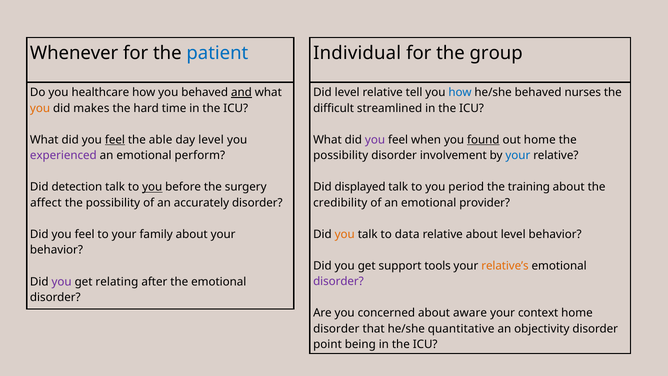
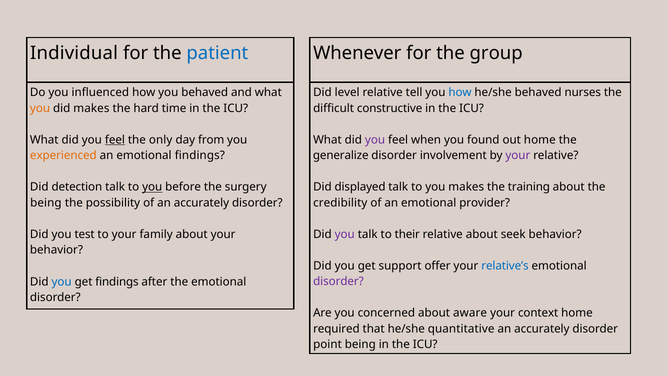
Whenever: Whenever -> Individual
Individual: Individual -> Whenever
healthcare: healthcare -> influenced
and underline: present -> none
streamlined: streamlined -> constructive
found underline: present -> none
able: able -> only
day level: level -> from
possibility at (341, 155): possibility -> generalize
your at (518, 155) colour: blue -> purple
experienced colour: purple -> orange
emotional perform: perform -> findings
you period: period -> makes
affect at (46, 203): affect -> being
you at (345, 234) colour: orange -> purple
data: data -> their
about level: level -> seek
feel at (85, 234): feel -> test
tools: tools -> offer
relative’s colour: orange -> blue
you at (62, 282) colour: purple -> blue
get relating: relating -> findings
disorder at (336, 329): disorder -> required
objectivity at (542, 329): objectivity -> accurately
